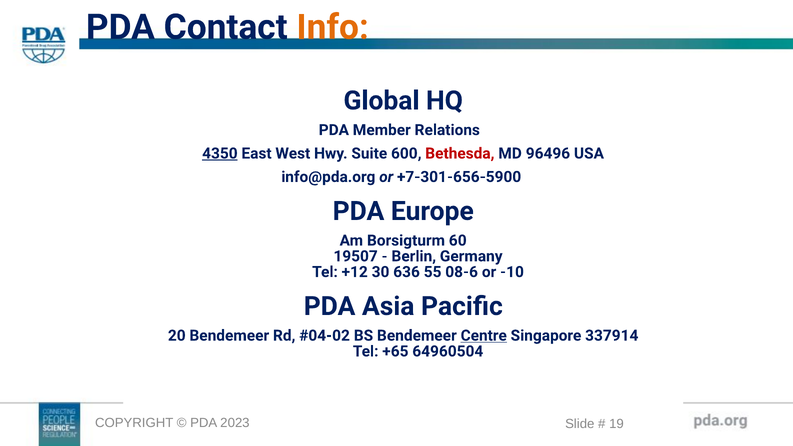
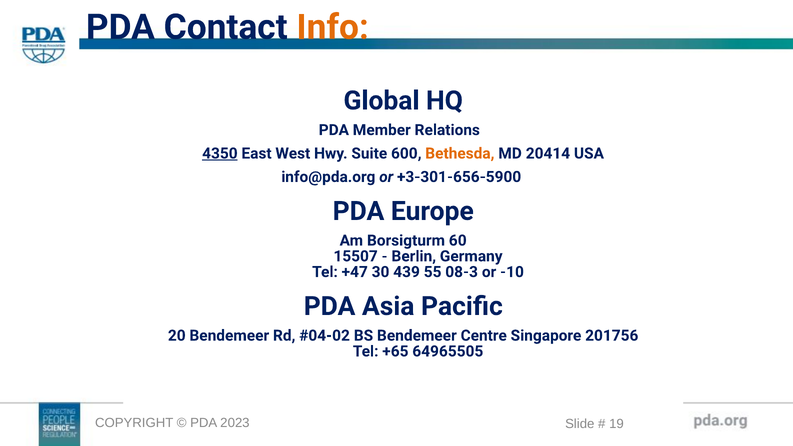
Bethesda colour: red -> orange
96496: 96496 -> 20414
+7-301-656-5900: +7-301-656-5900 -> +3-301-656-5900
19507: 19507 -> 15507
+12: +12 -> +47
636: 636 -> 439
08-6: 08-6 -> 08-3
Centre underline: present -> none
337914: 337914 -> 201756
64960504: 64960504 -> 64965505
